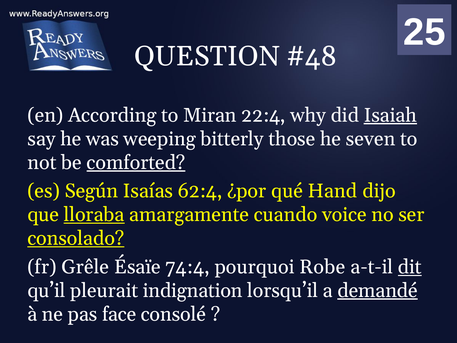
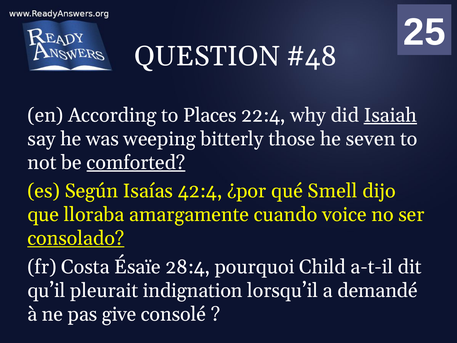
Miran: Miran -> Places
62:4: 62:4 -> 42:4
Hand: Hand -> Smell
lloraba underline: present -> none
Grêle: Grêle -> Costa
74:4: 74:4 -> 28:4
Robe: Robe -> Child
dit underline: present -> none
demandé underline: present -> none
face: face -> give
